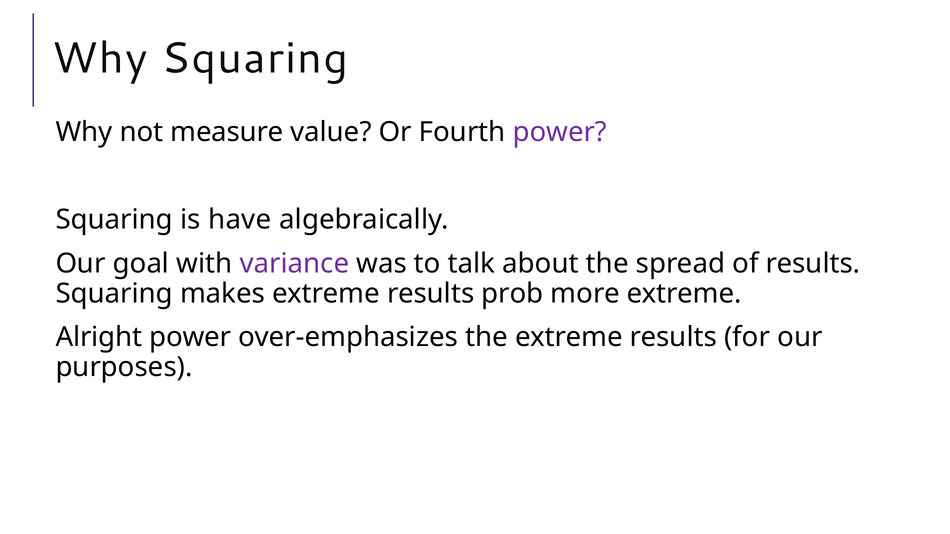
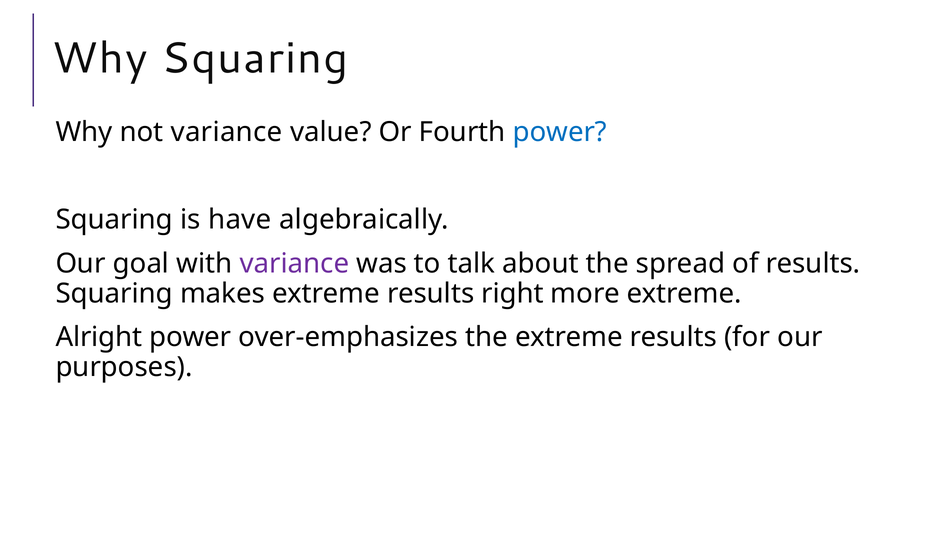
not measure: measure -> variance
power at (560, 132) colour: purple -> blue
prob: prob -> right
